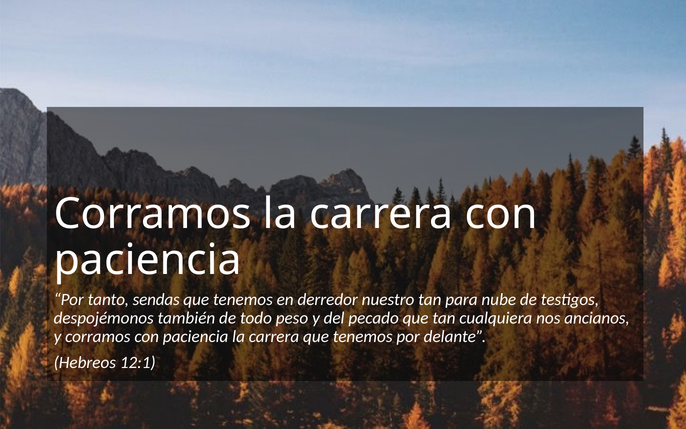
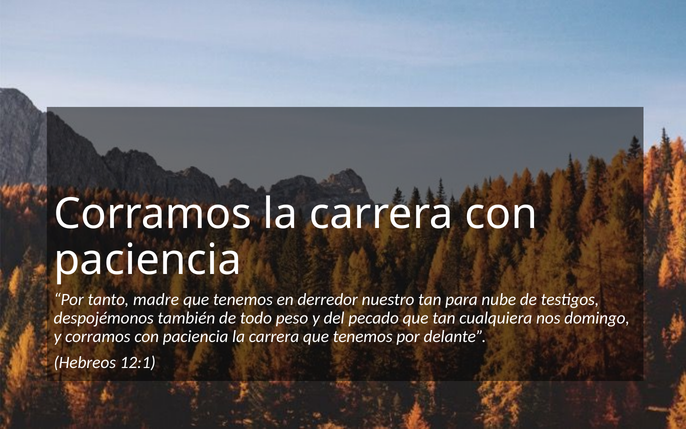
sendas: sendas -> madre
ancianos: ancianos -> domingo
